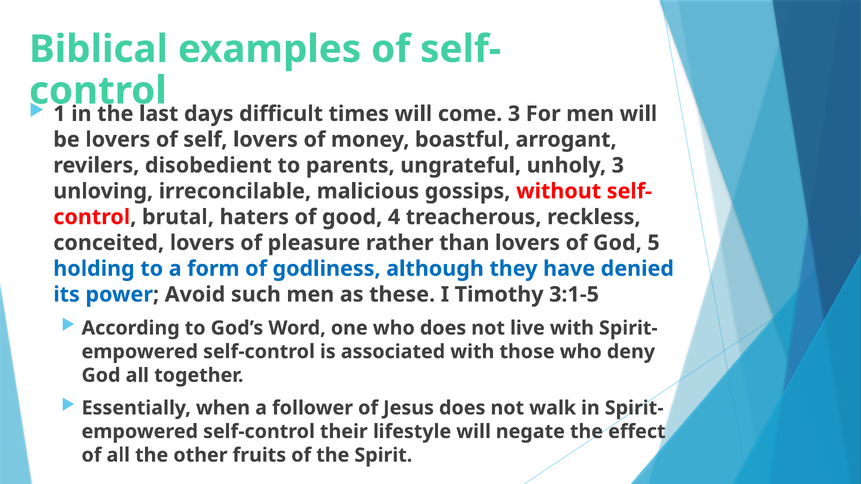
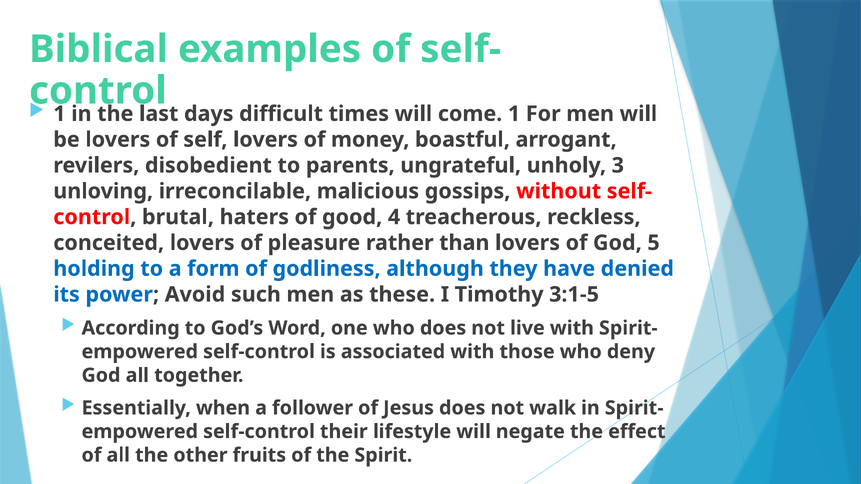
come 3: 3 -> 1
